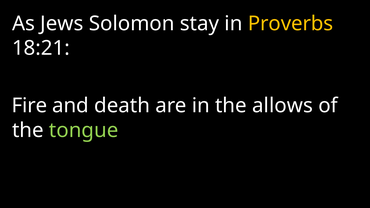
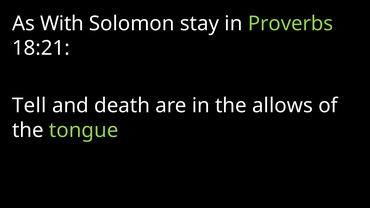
Jews: Jews -> With
Proverbs colour: yellow -> light green
Fire: Fire -> Tell
